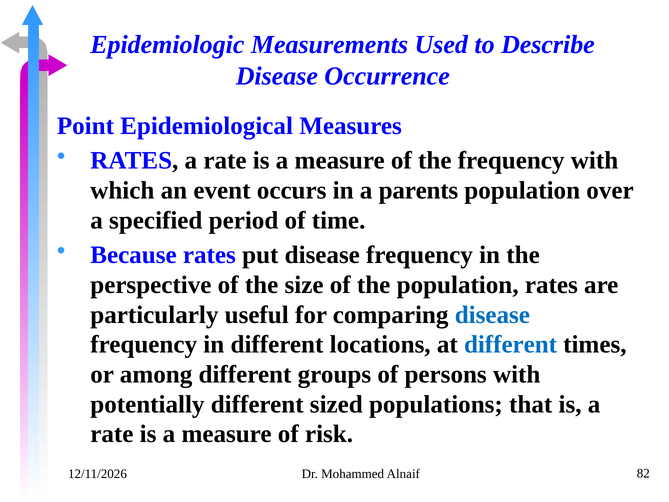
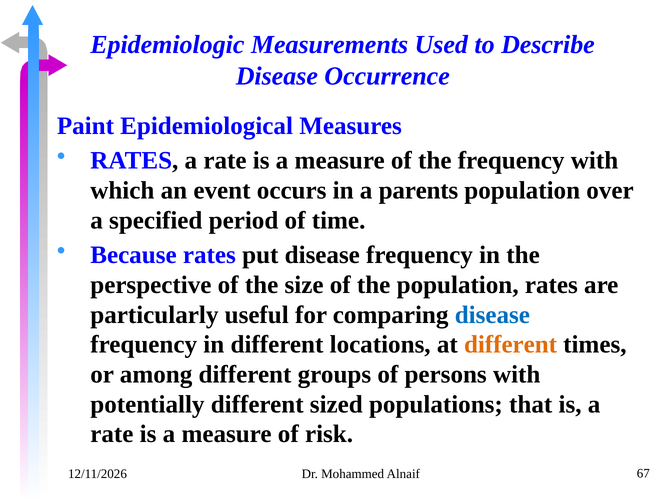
Point: Point -> Paint
different at (511, 345) colour: blue -> orange
82: 82 -> 67
